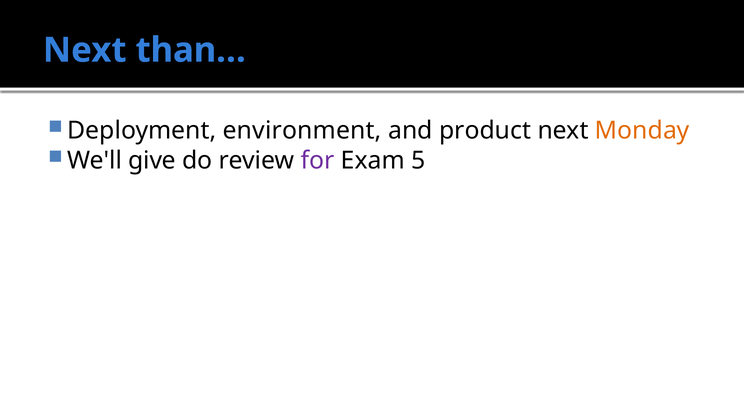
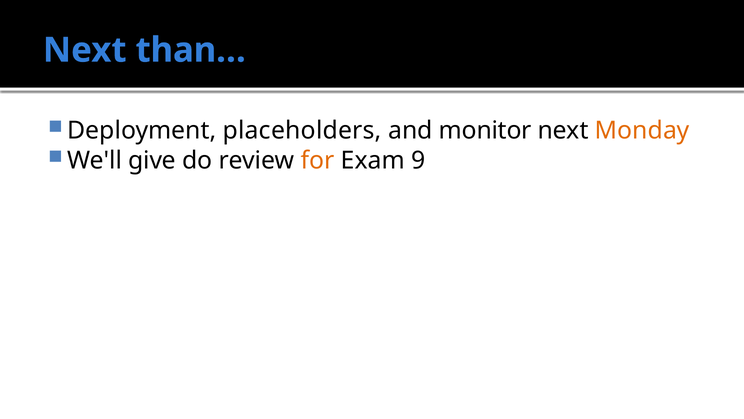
environment: environment -> placeholders
product: product -> monitor
for colour: purple -> orange
5: 5 -> 9
